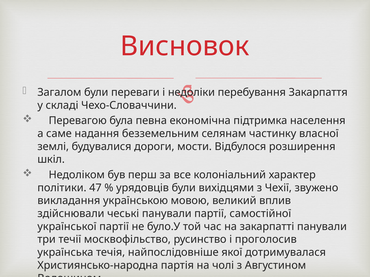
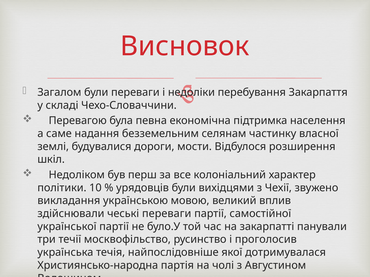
47: 47 -> 10
чеські панували: панували -> переваги
